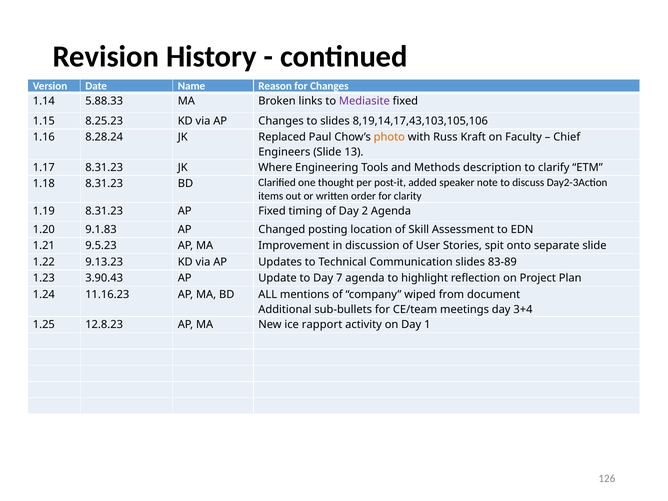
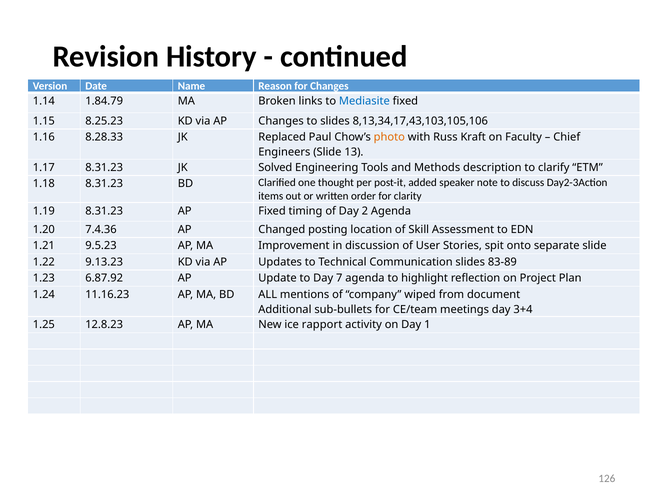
5.88.33: 5.88.33 -> 1.84.79
Mediasite colour: purple -> blue
8,19,14,17,43,103,105,106: 8,19,14,17,43,103,105,106 -> 8,13,34,17,43,103,105,106
8.28.24: 8.28.24 -> 8.28.33
Where: Where -> Solved
9.1.83: 9.1.83 -> 7.4.36
3.90.43: 3.90.43 -> 6.87.92
